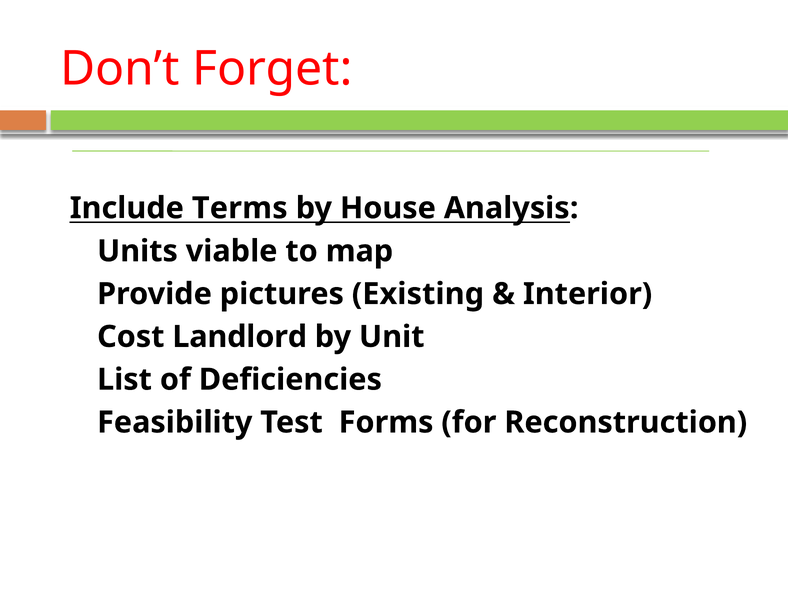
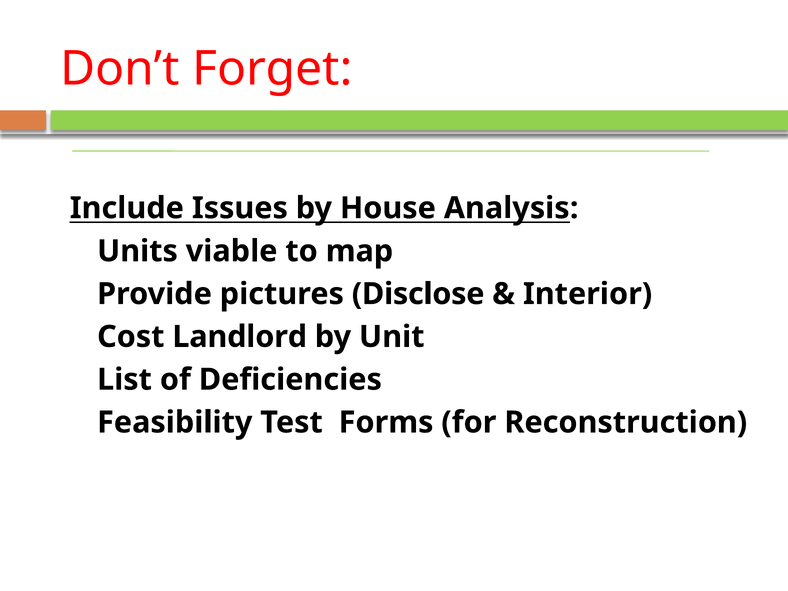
Terms: Terms -> Issues
Existing: Existing -> Disclose
